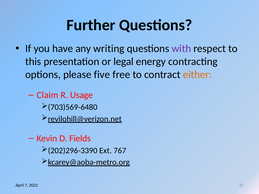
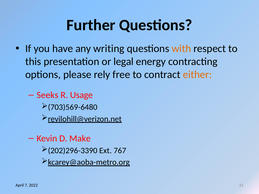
with colour: purple -> orange
five: five -> rely
Claim: Claim -> Seeks
Fields: Fields -> Make
